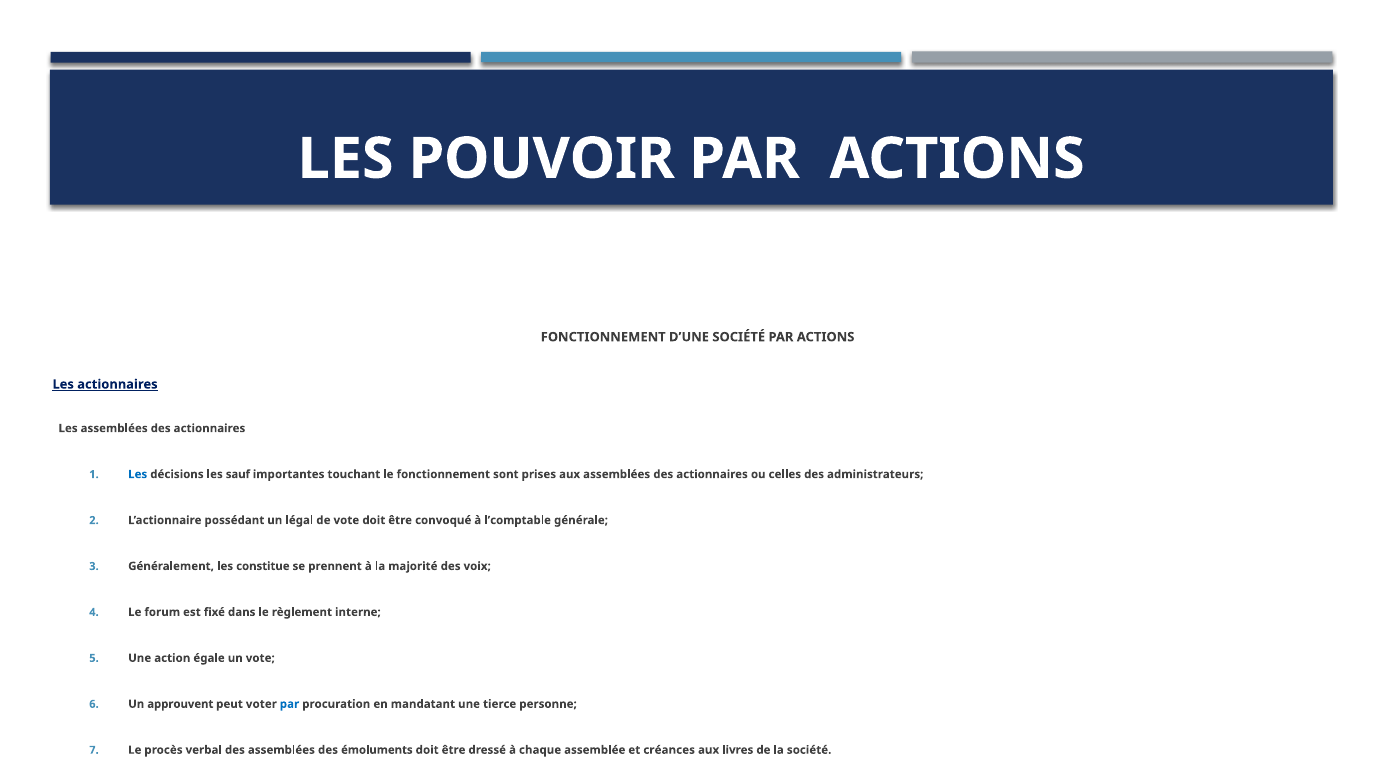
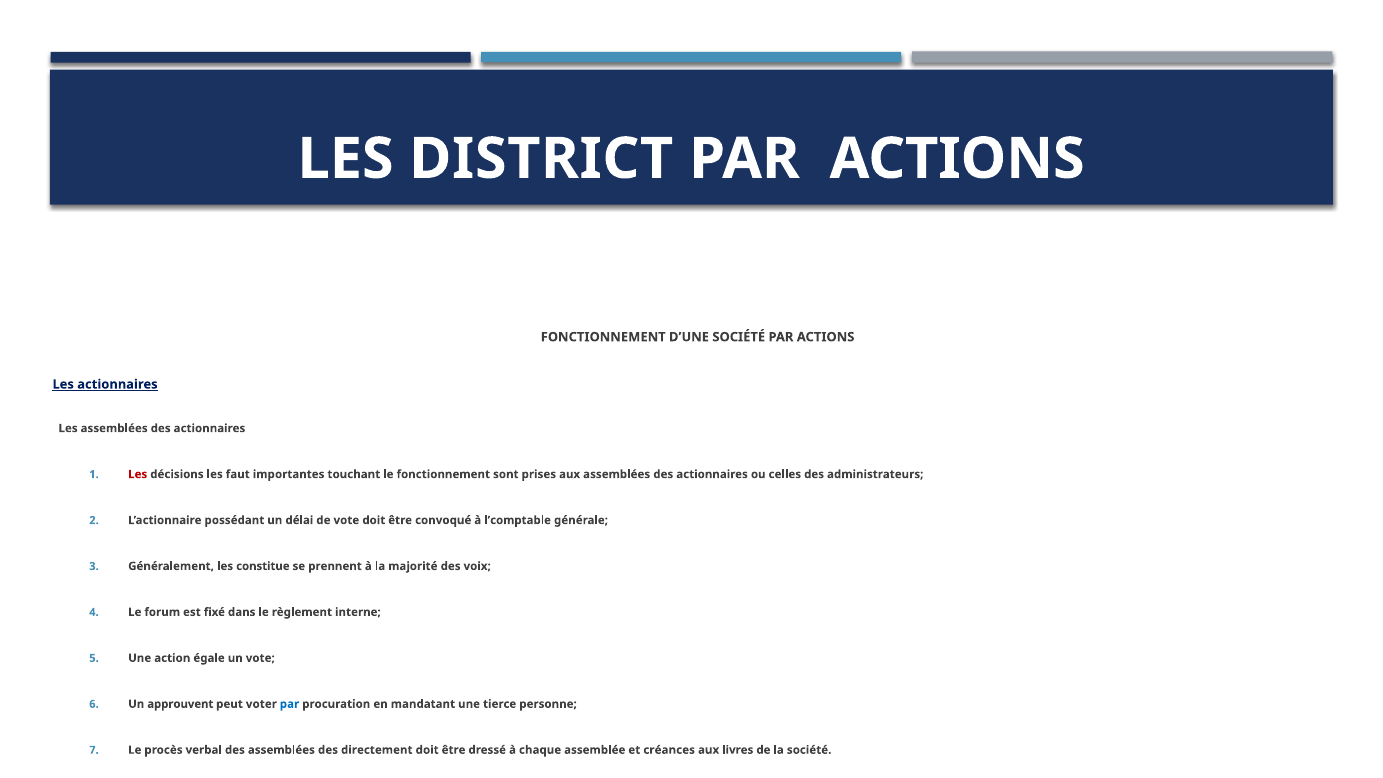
POUVOIR: POUVOIR -> DISTRICT
Les at (138, 474) colour: blue -> red
sauf: sauf -> faut
légal: légal -> délai
émoluments: émoluments -> directement
